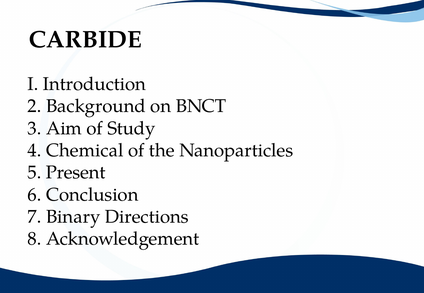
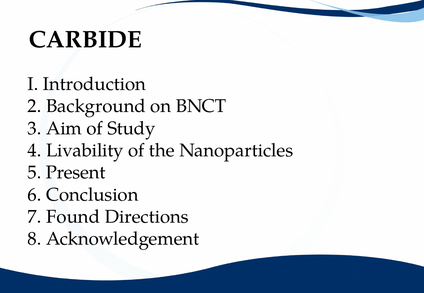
Chemical: Chemical -> Livability
Binary: Binary -> Found
